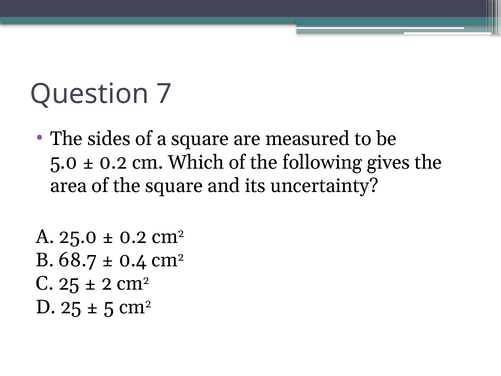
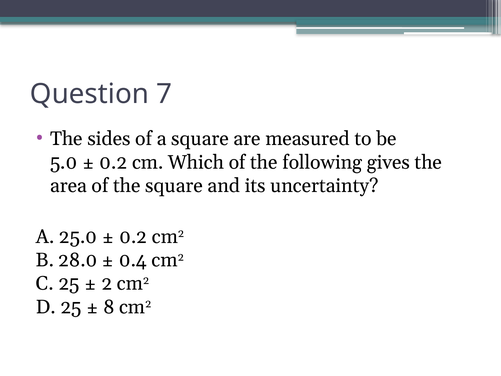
68.7: 68.7 -> 28.0
5: 5 -> 8
